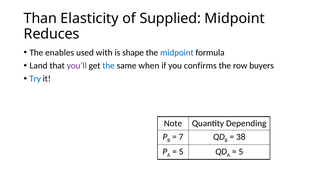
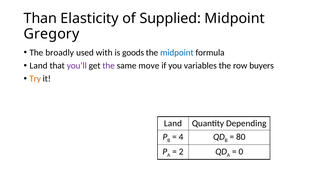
Reduces: Reduces -> Gregory
enables: enables -> broadly
shape: shape -> goods
the at (109, 66) colour: blue -> purple
when: when -> move
confirms: confirms -> variables
Try colour: blue -> orange
Note at (173, 123): Note -> Land
7: 7 -> 4
38: 38 -> 80
5 at (181, 151): 5 -> 2
5 at (241, 151): 5 -> 0
